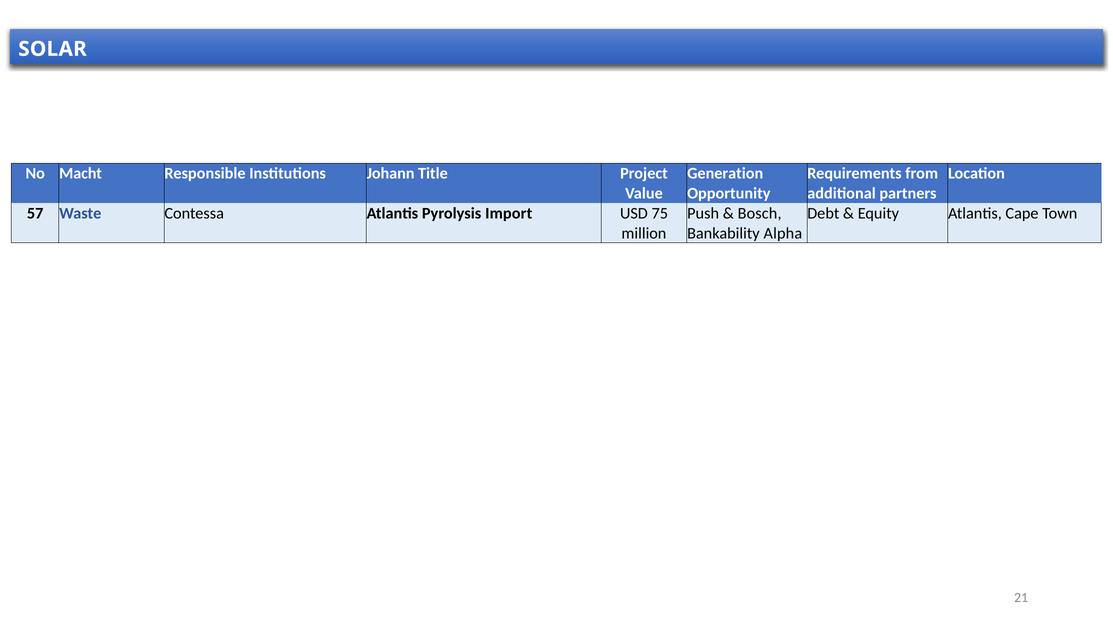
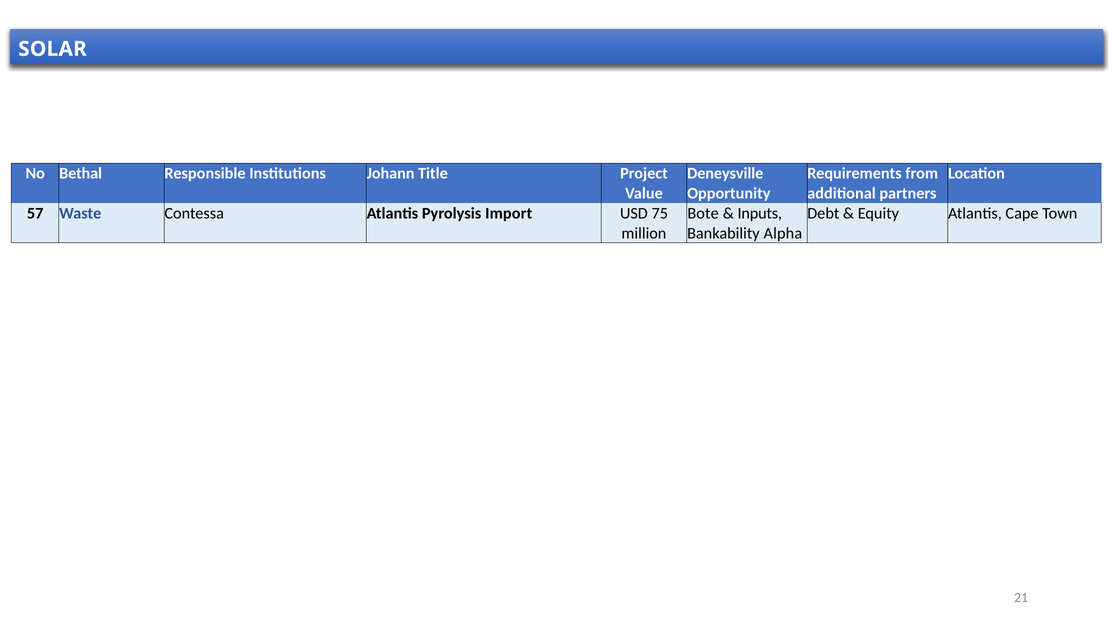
Macht: Macht -> Bethal
Generation: Generation -> Deneysville
Push: Push -> Bote
Bosch: Bosch -> Inputs
